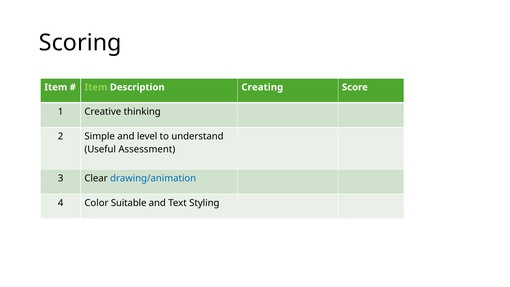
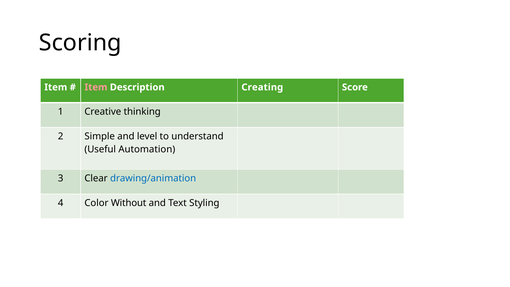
Item at (96, 87) colour: light green -> pink
Assessment: Assessment -> Automation
Suitable: Suitable -> Without
